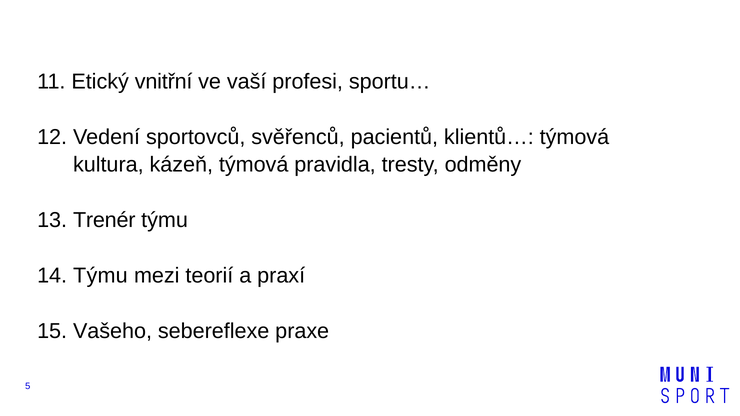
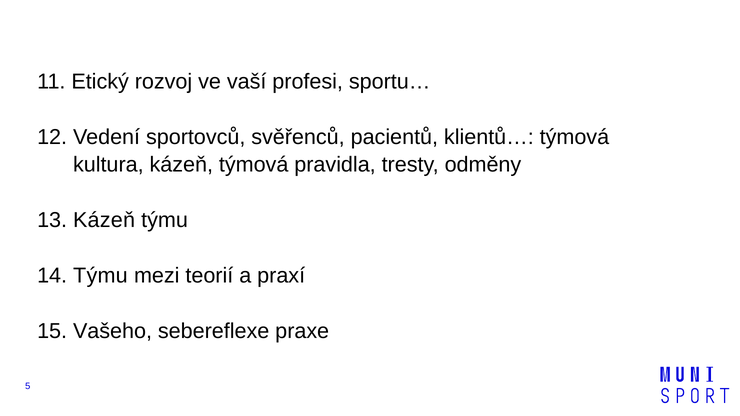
vnitřní: vnitřní -> rozvoj
13 Trenér: Trenér -> Kázeň
